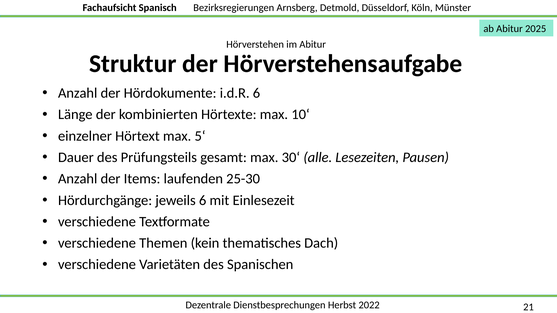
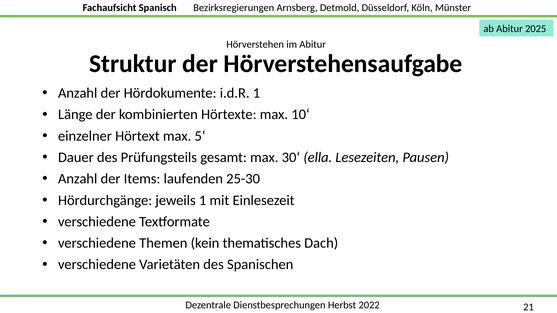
i.d.R 6: 6 -> 1
alle: alle -> ella
jeweils 6: 6 -> 1
